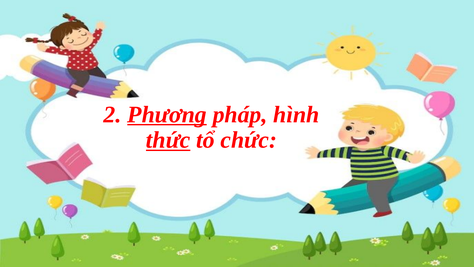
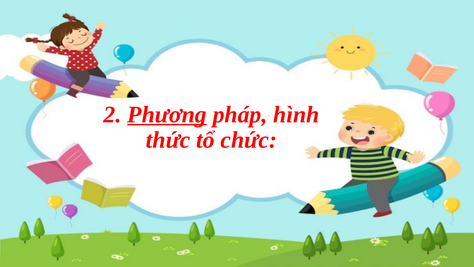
thức underline: present -> none
